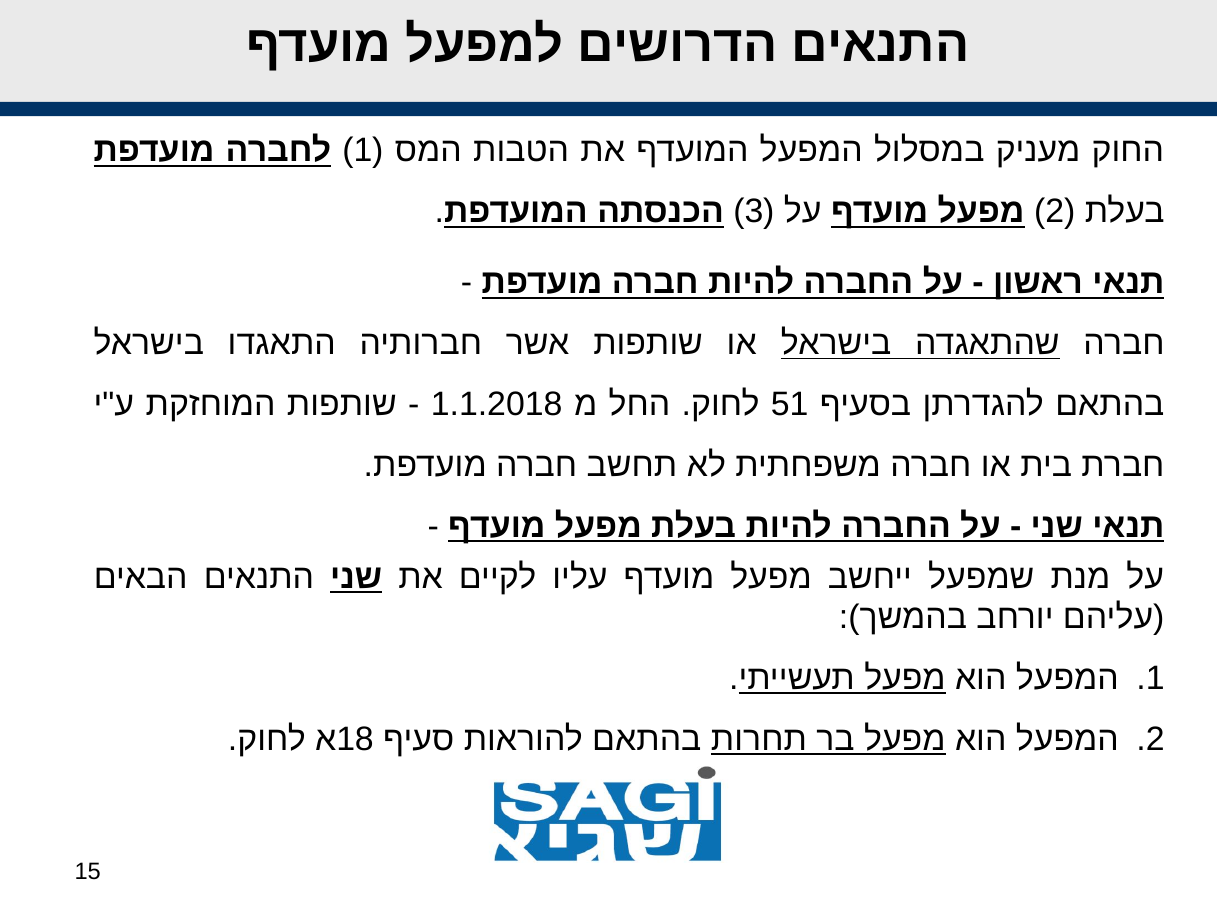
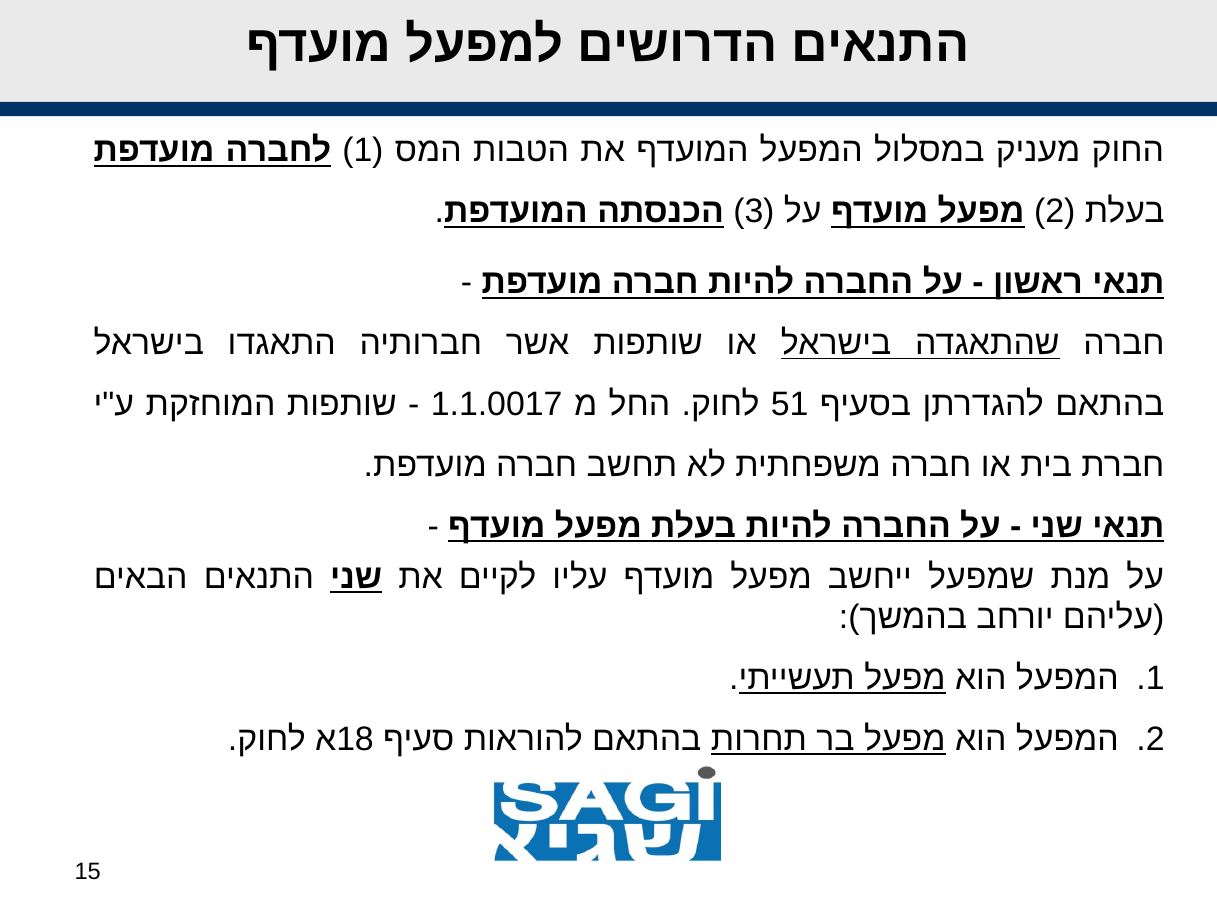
1.1.2018: 1.1.2018 -> 1.1.0017
